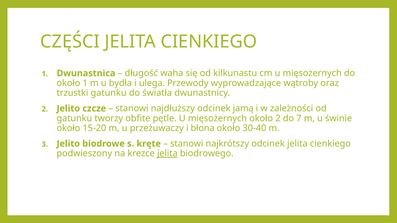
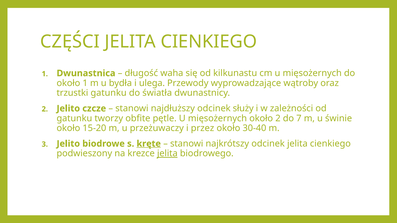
jamą: jamą -> służy
błona: błona -> przez
kręte underline: none -> present
